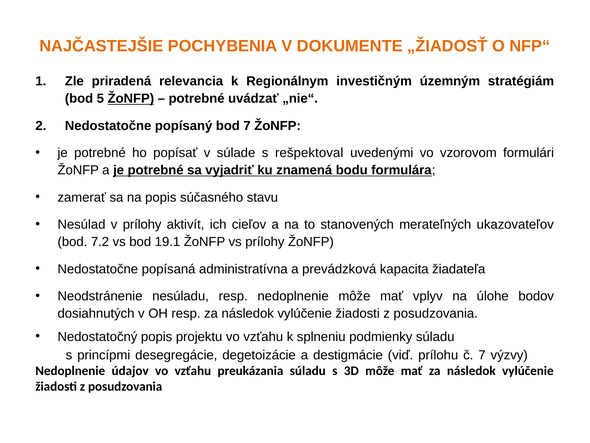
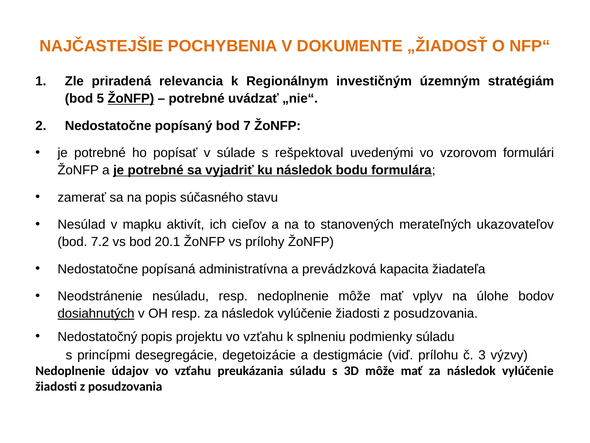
ku znamená: znamená -> následok
v prílohy: prílohy -> mapku
19.1: 19.1 -> 20.1
dosiahnutých underline: none -> present
č 7: 7 -> 3
